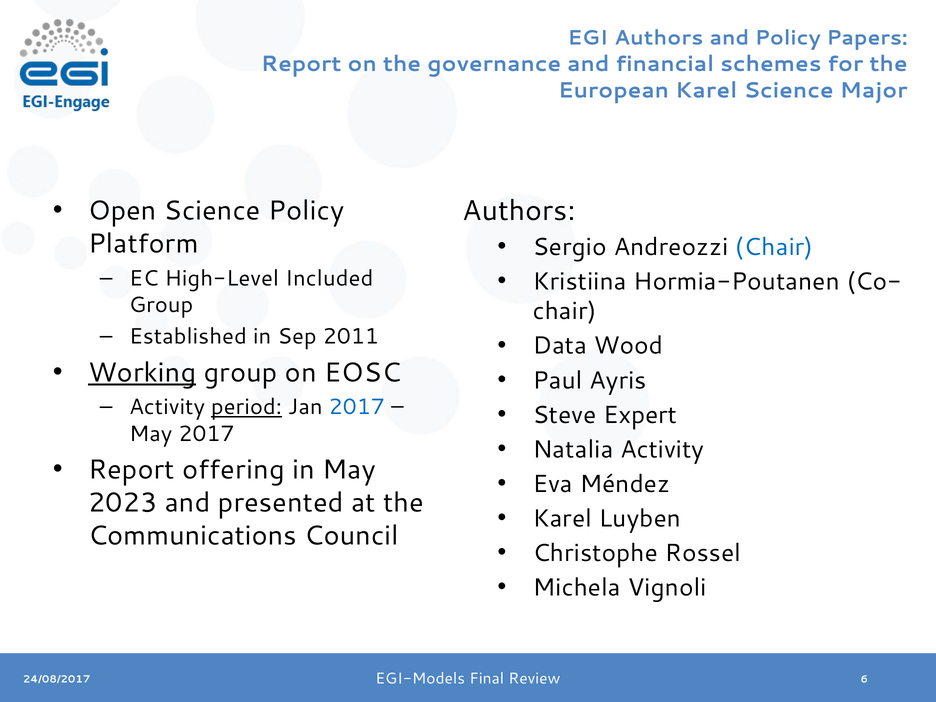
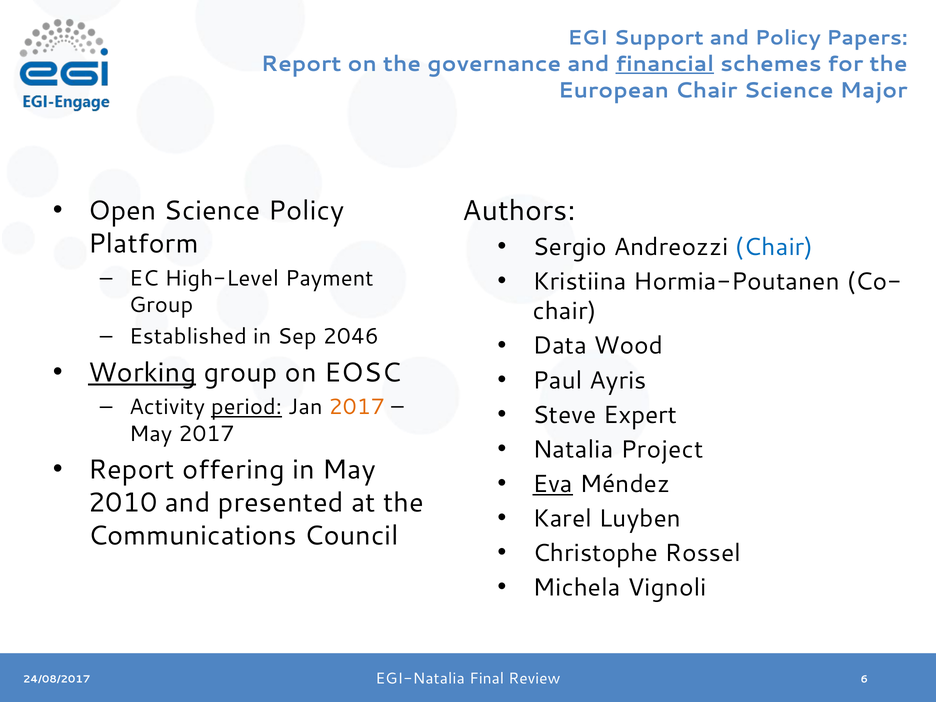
EGI Authors: Authors -> Support
financial underline: none -> present
European Karel: Karel -> Chair
Included: Included -> Payment
2011: 2011 -> 2046
2017 at (357, 407) colour: blue -> orange
Natalia Activity: Activity -> Project
Eva underline: none -> present
2023: 2023 -> 2010
EGI-Models: EGI-Models -> EGI-Natalia
